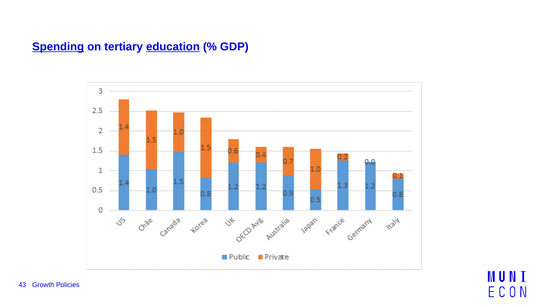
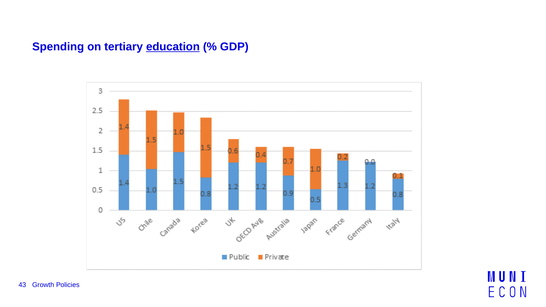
Spending underline: present -> none
